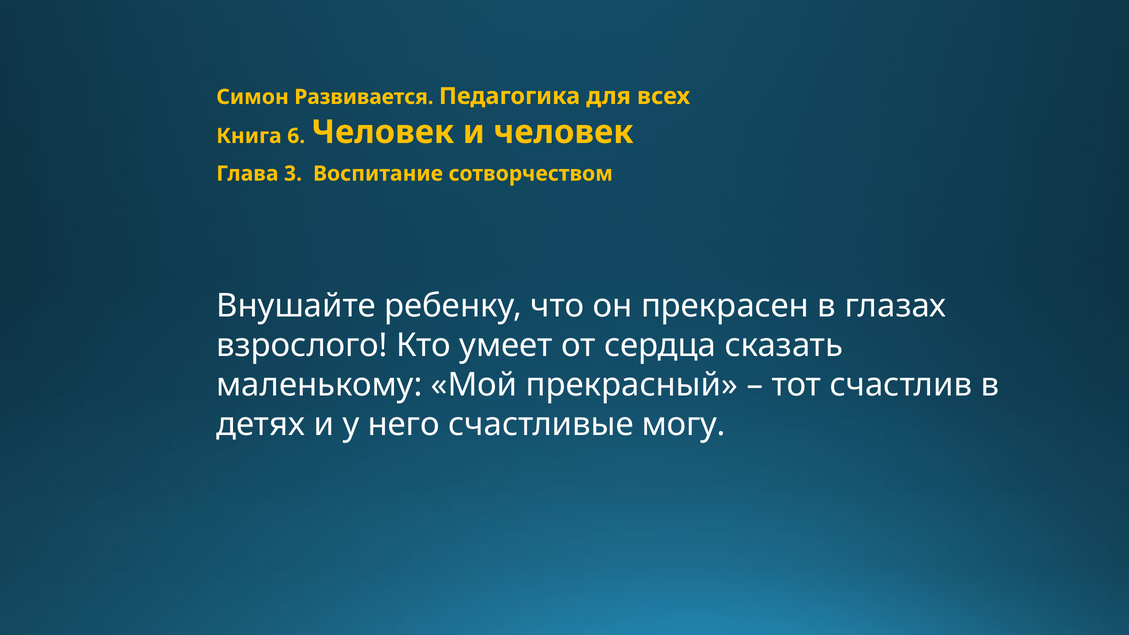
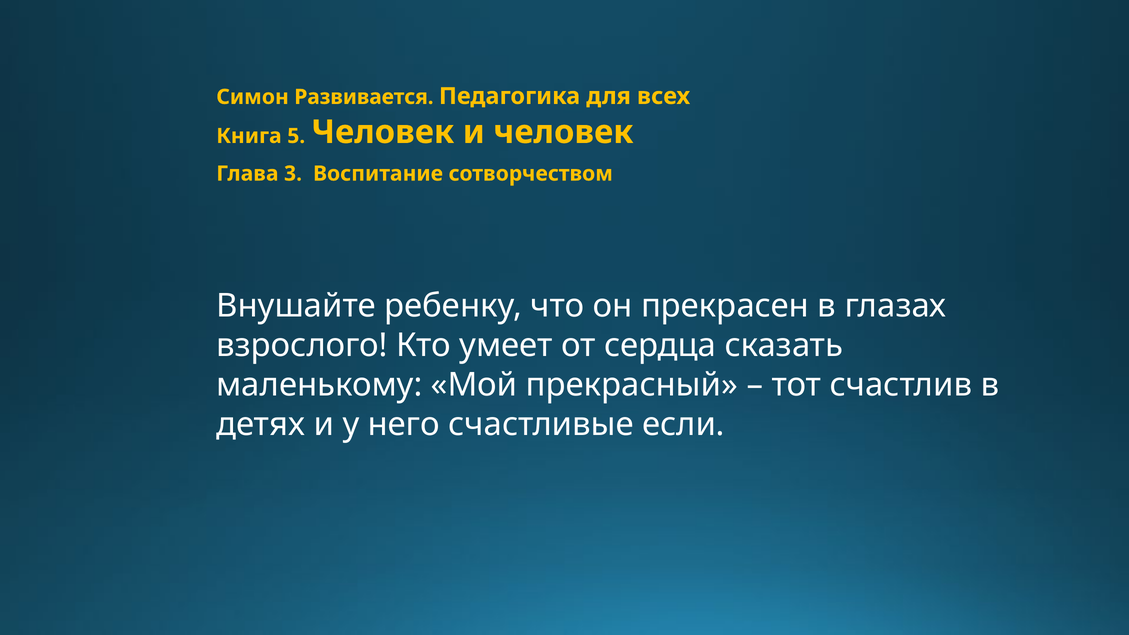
6: 6 -> 5
могу: могу -> если
